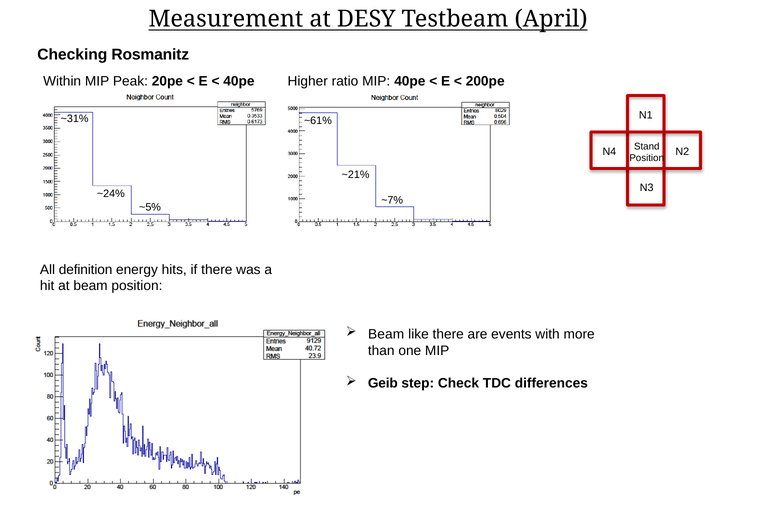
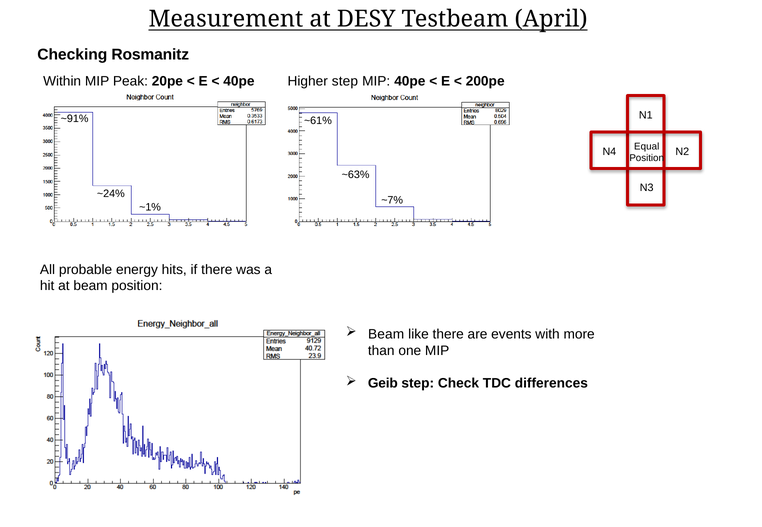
Higher ratio: ratio -> step
~31%: ~31% -> ~91%
Stand: Stand -> Equal
~21%: ~21% -> ~63%
~5%: ~5% -> ~1%
definition: definition -> probable
